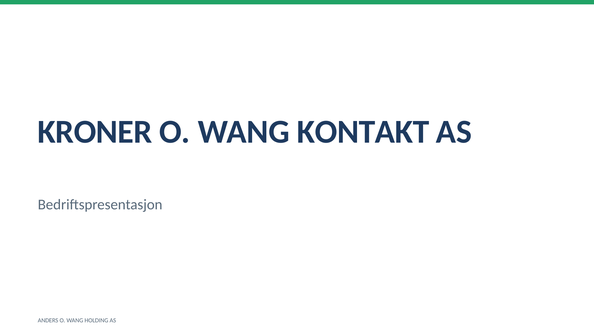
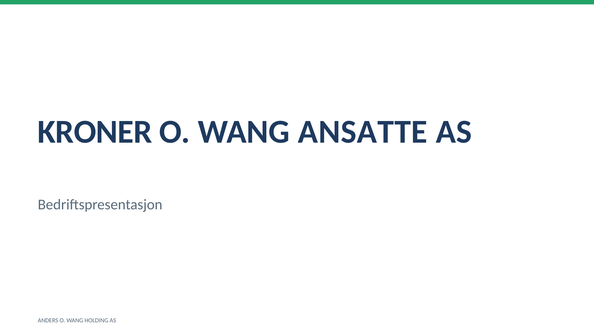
KONTAKT: KONTAKT -> ANSATTE
